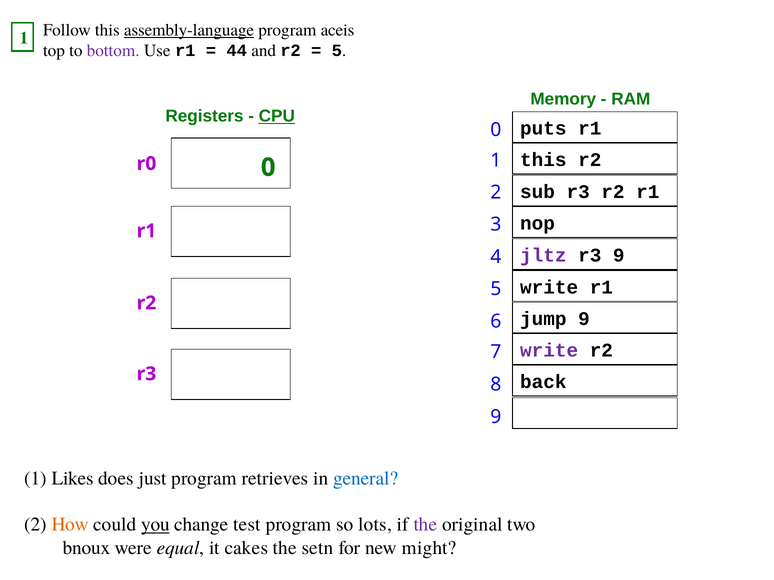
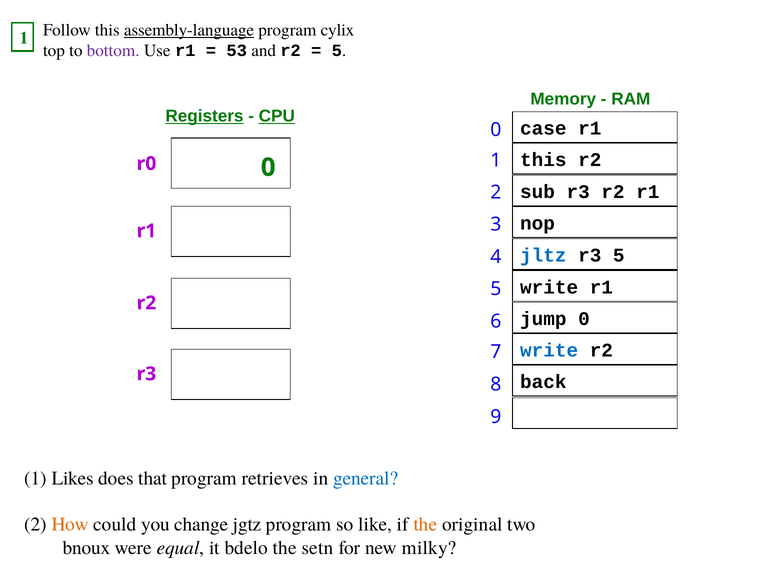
aceis: aceis -> cylix
44: 44 -> 53
Registers underline: none -> present
puts: puts -> case
jltz colour: purple -> blue
r3 9: 9 -> 5
jump 9: 9 -> 0
write at (549, 351) colour: purple -> blue
just: just -> that
you underline: present -> none
test: test -> jgtz
lots: lots -> like
the at (425, 525) colour: purple -> orange
cakes: cakes -> bdelo
might: might -> milky
